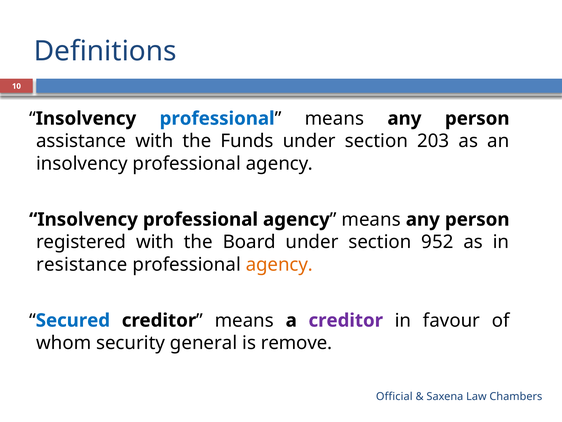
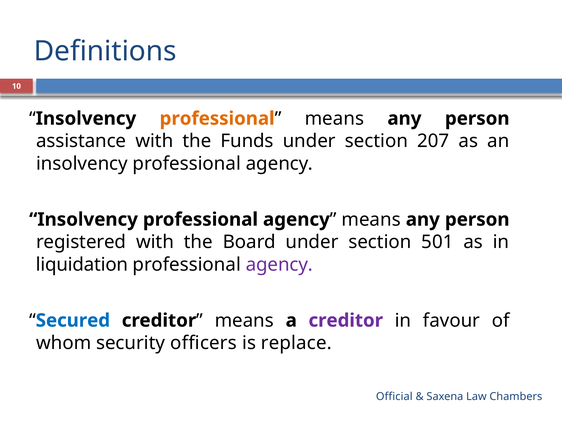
professional at (217, 118) colour: blue -> orange
203: 203 -> 207
952: 952 -> 501
resistance: resistance -> liquidation
agency at (279, 264) colour: orange -> purple
general: general -> officers
remove: remove -> replace
